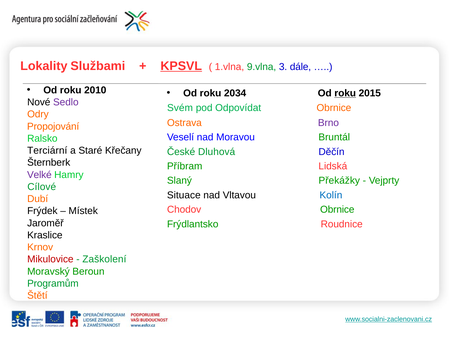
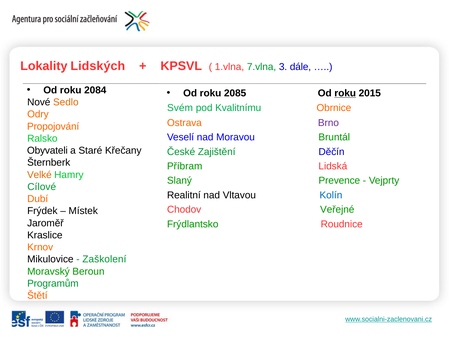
Službami: Službami -> Lidských
KPSVL underline: present -> none
9.vlna: 9.vlna -> 7.vlna
2010: 2010 -> 2084
2034: 2034 -> 2085
Sedlo colour: purple -> orange
Odpovídat: Odpovídat -> Kvalitnímu
Terciární: Terciární -> Obyvateli
Dluhová: Dluhová -> Zajištění
Velké colour: purple -> orange
Překážky: Překážky -> Prevence
Situace: Situace -> Realitní
Chodov Obrnice: Obrnice -> Veřejné
Mikulovice colour: red -> black
